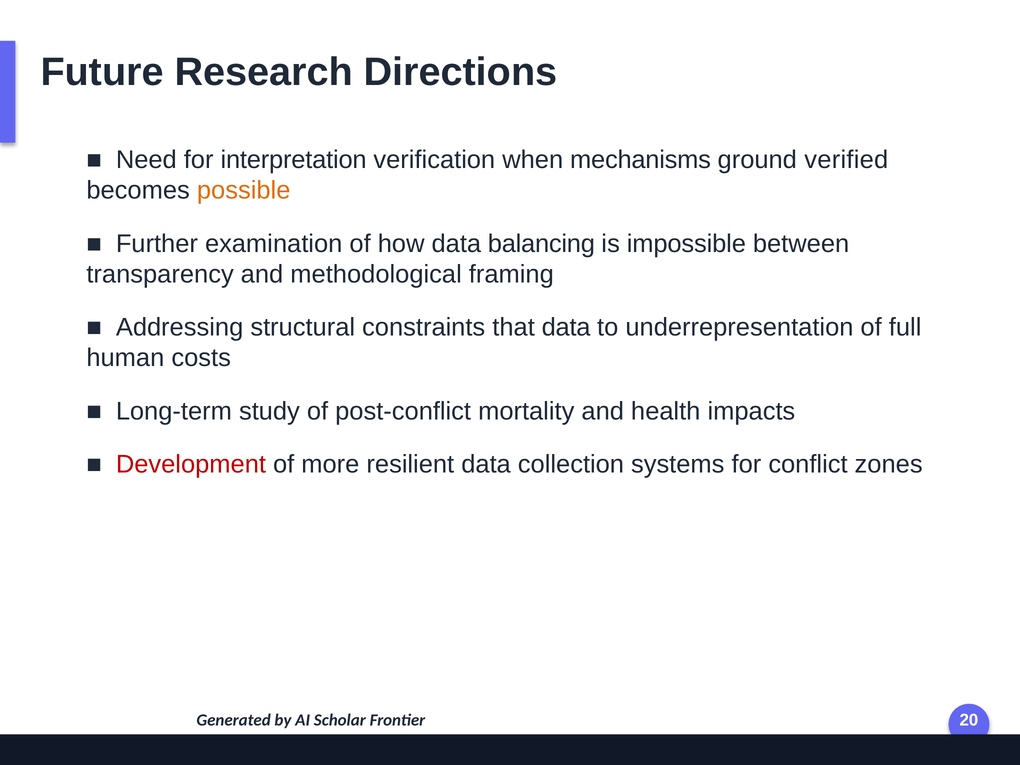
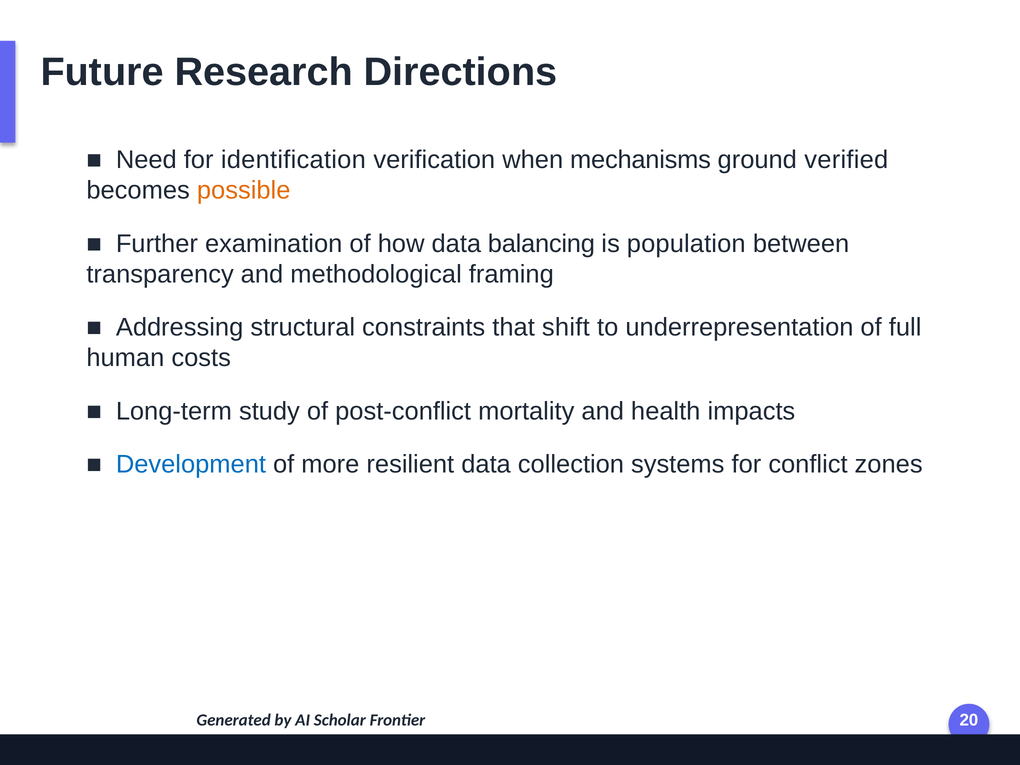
interpretation: interpretation -> identification
impossible: impossible -> population
that data: data -> shift
Development colour: red -> blue
